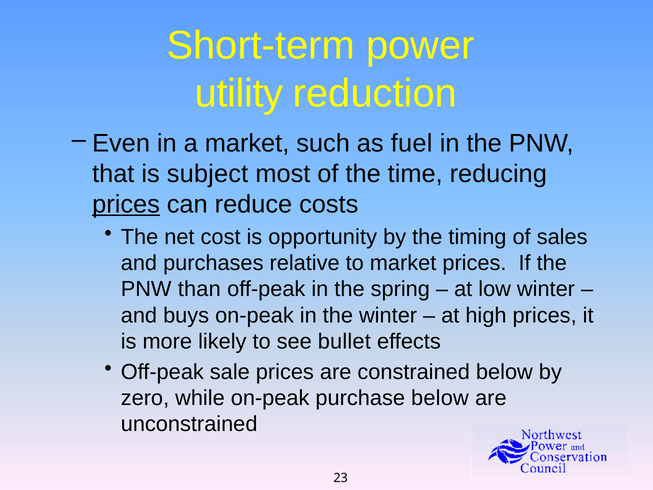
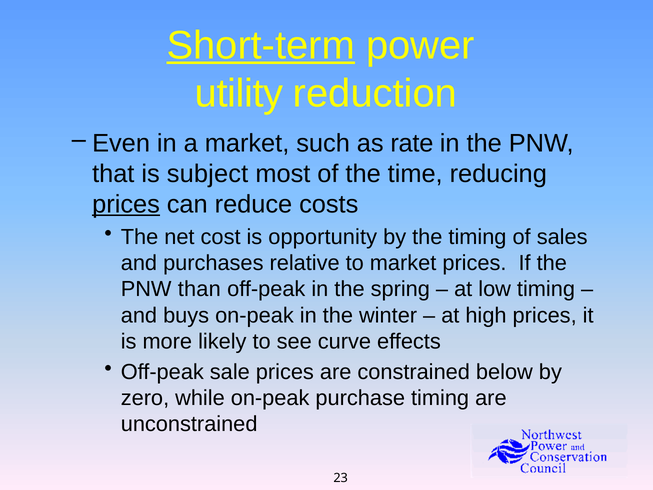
Short-term underline: none -> present
fuel: fuel -> rate
low winter: winter -> timing
bullet: bullet -> curve
purchase below: below -> timing
